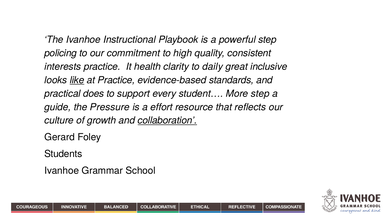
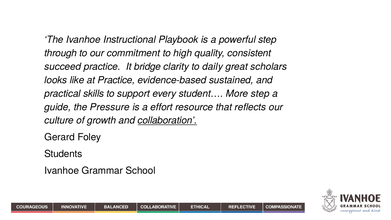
policing: policing -> through
interests: interests -> succeed
health: health -> bridge
inclusive: inclusive -> scholars
like underline: present -> none
standards: standards -> sustained
does: does -> skills
